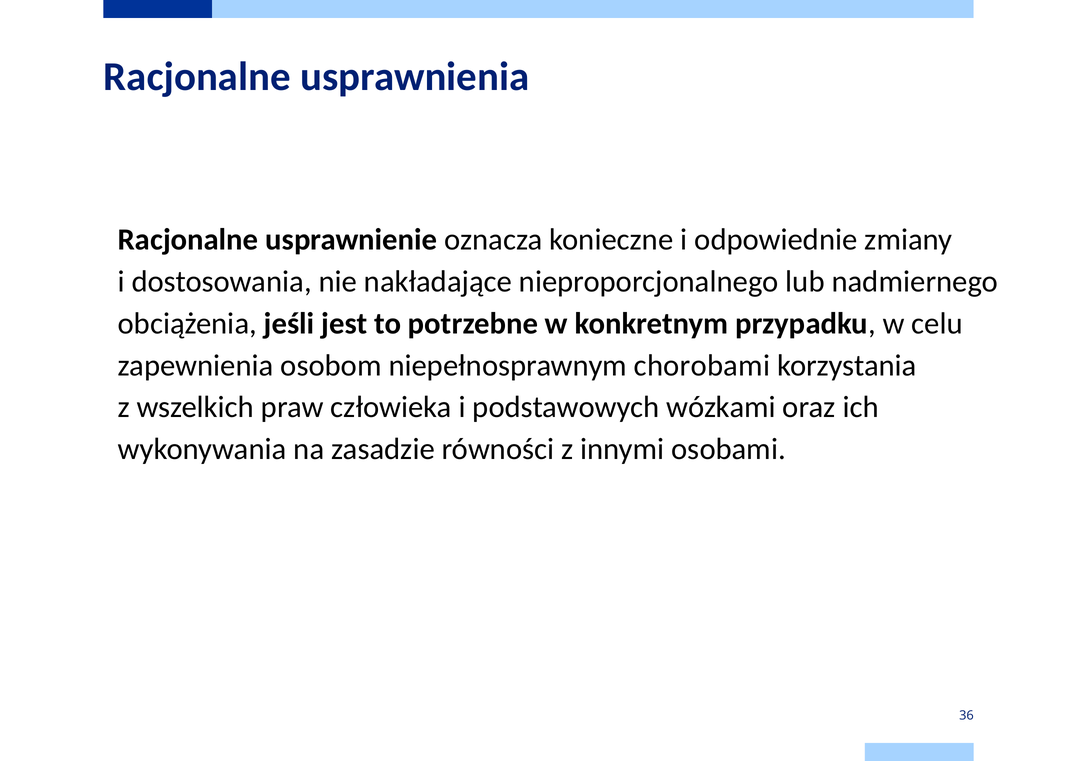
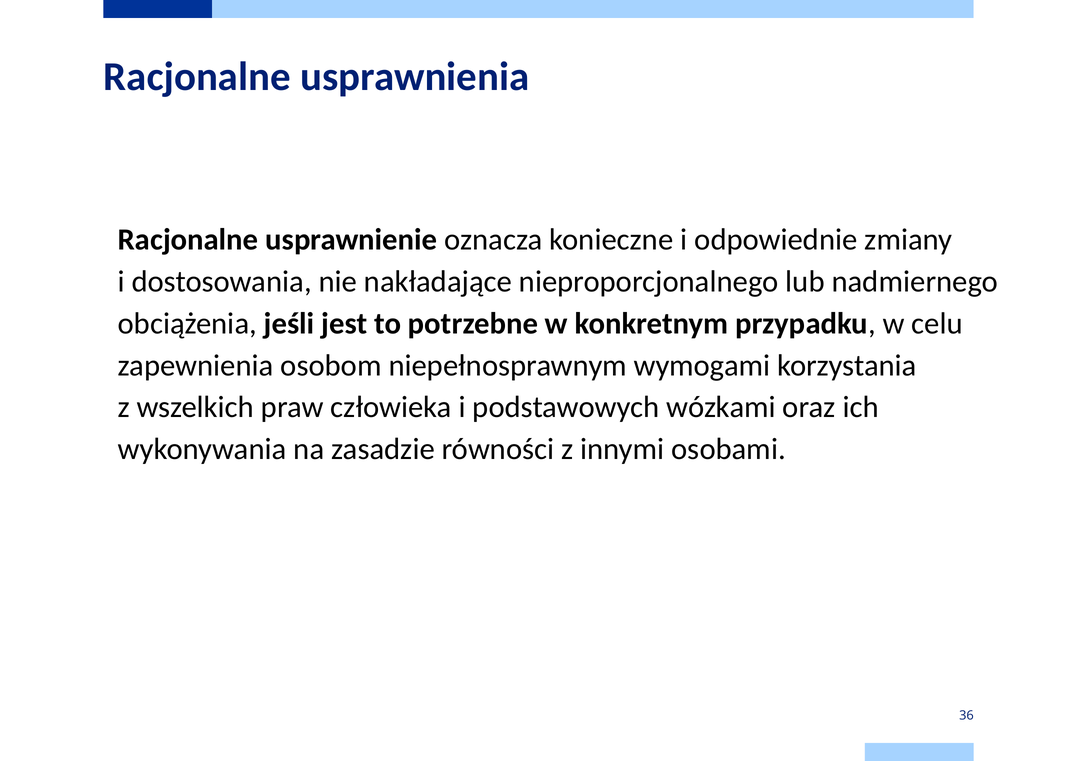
chorobami: chorobami -> wymogami
